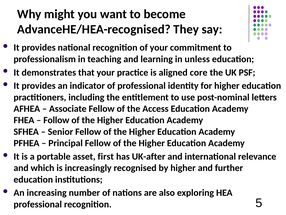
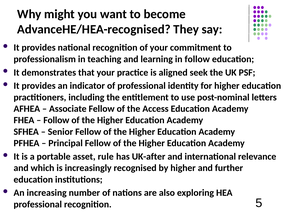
in unless: unless -> follow
core: core -> seek
first: first -> rule
